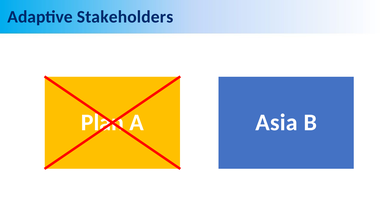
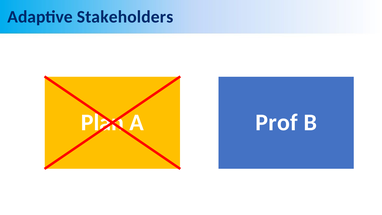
Asia: Asia -> Prof
